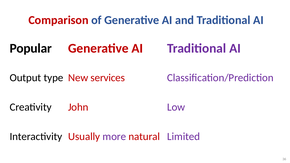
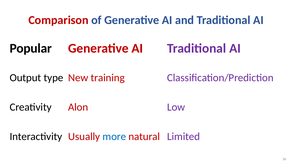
services: services -> training
John: John -> Alon
more colour: purple -> blue
